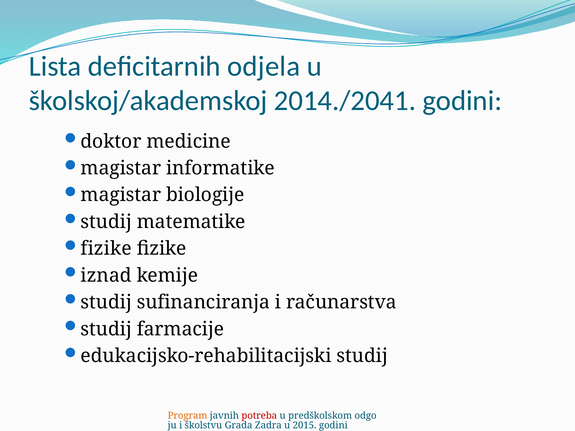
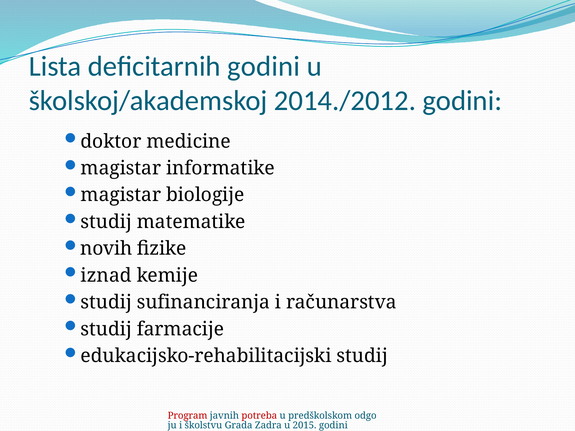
deficitarnih odjela: odjela -> godini
2014./2041: 2014./2041 -> 2014./2012
fizike at (106, 249): fizike -> novih
Program colour: orange -> red
